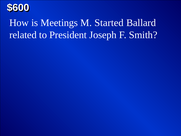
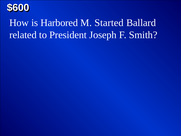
Meetings: Meetings -> Harbored
